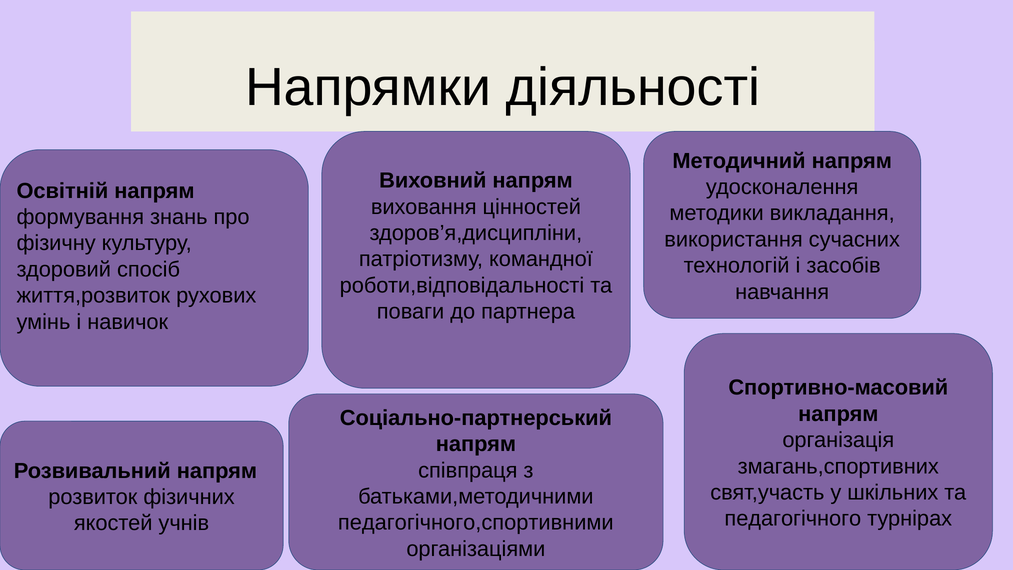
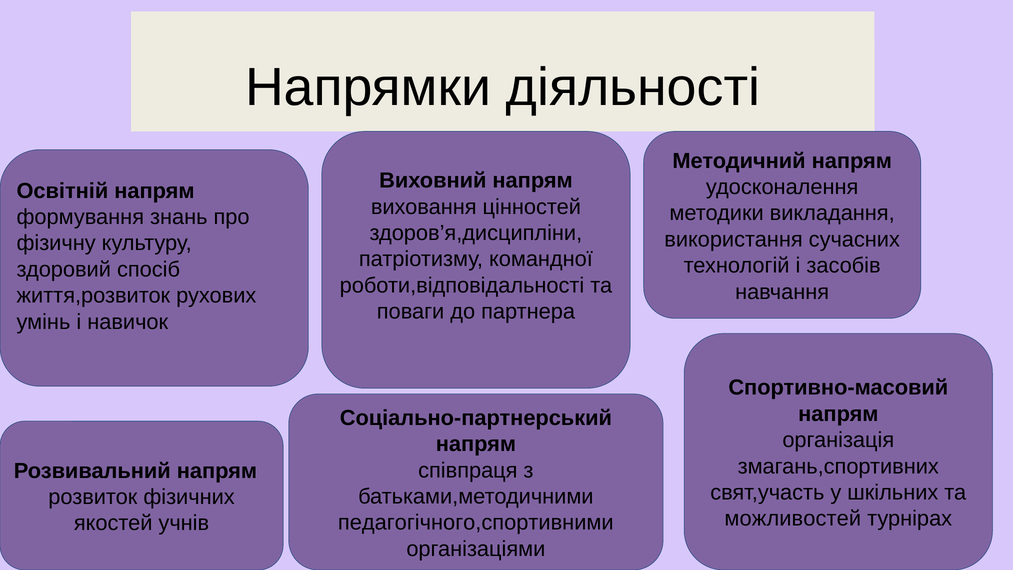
педагогічного: педагогічного -> можливостей
